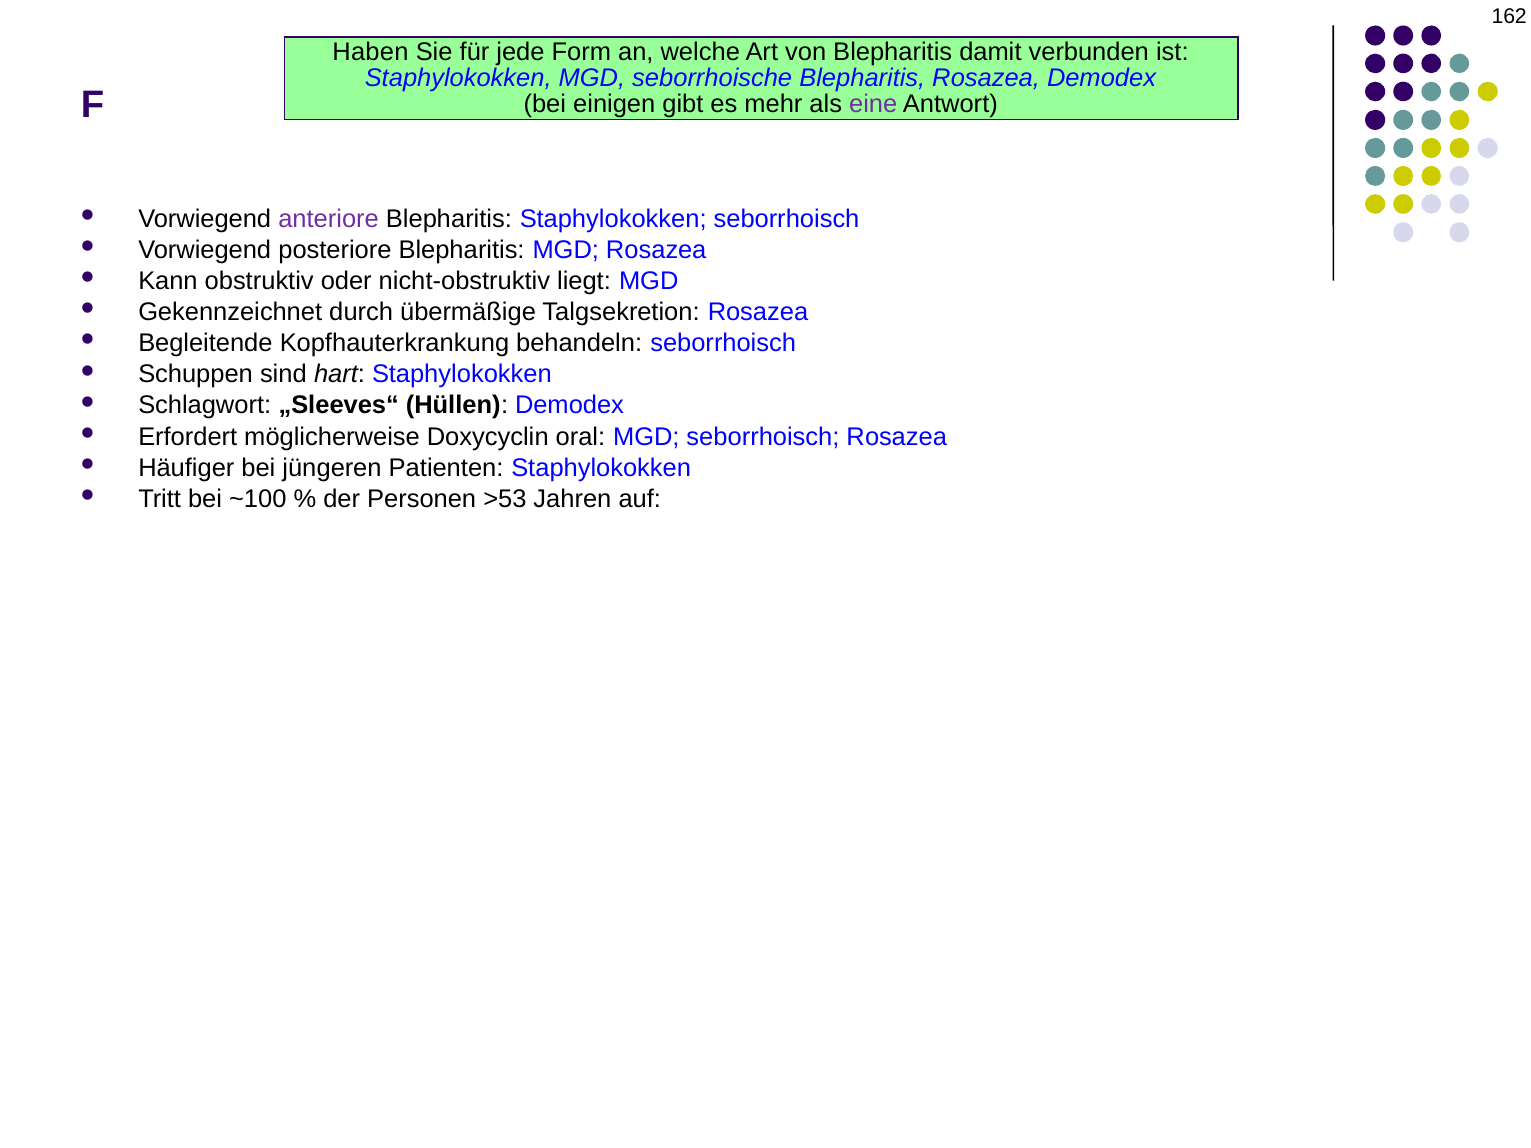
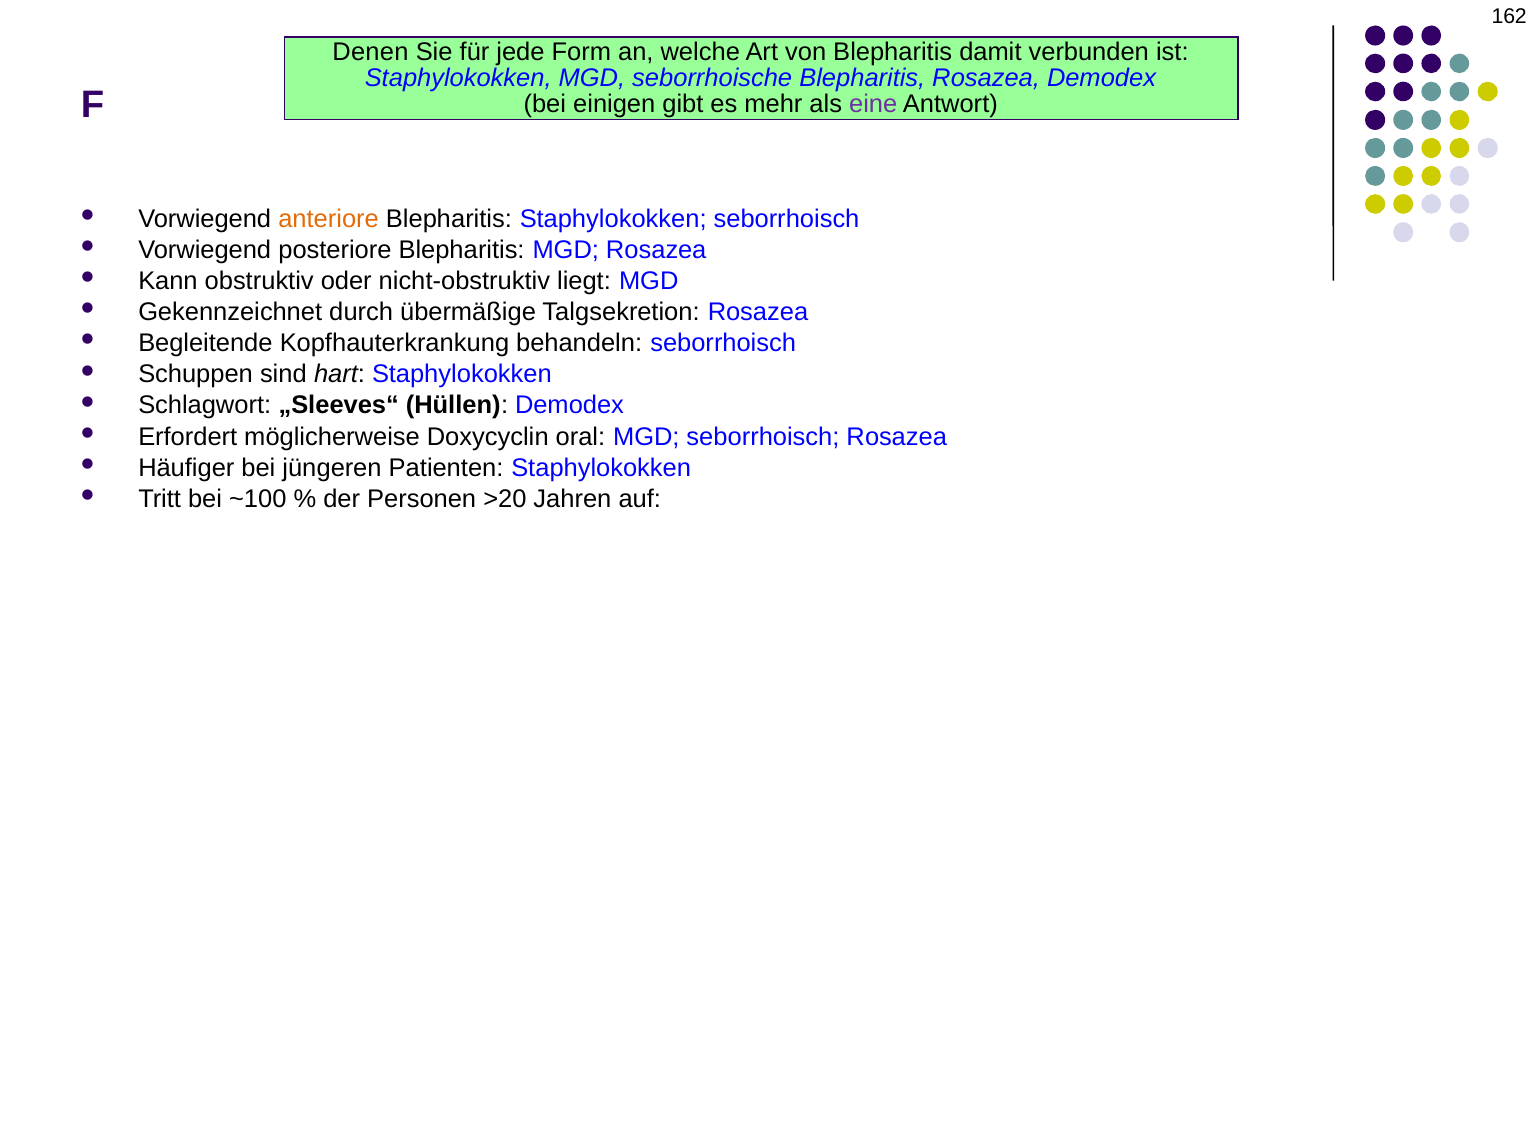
Haben: Haben -> Denen
anteriore colour: purple -> orange
>53: >53 -> >20
